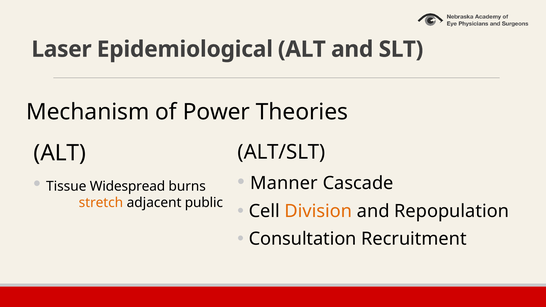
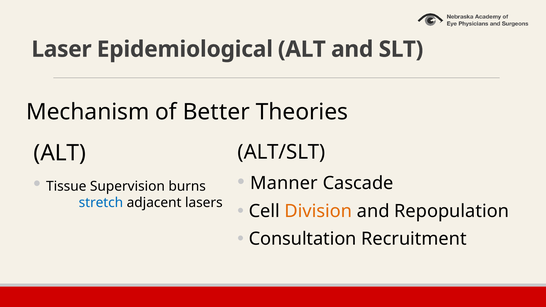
Power: Power -> Better
Widespread: Widespread -> Supervision
stretch colour: orange -> blue
public: public -> lasers
